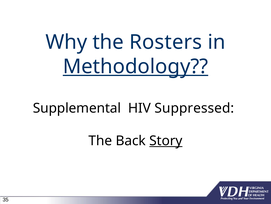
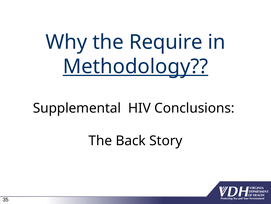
Rosters: Rosters -> Require
Suppressed: Suppressed -> Conclusions
Story underline: present -> none
